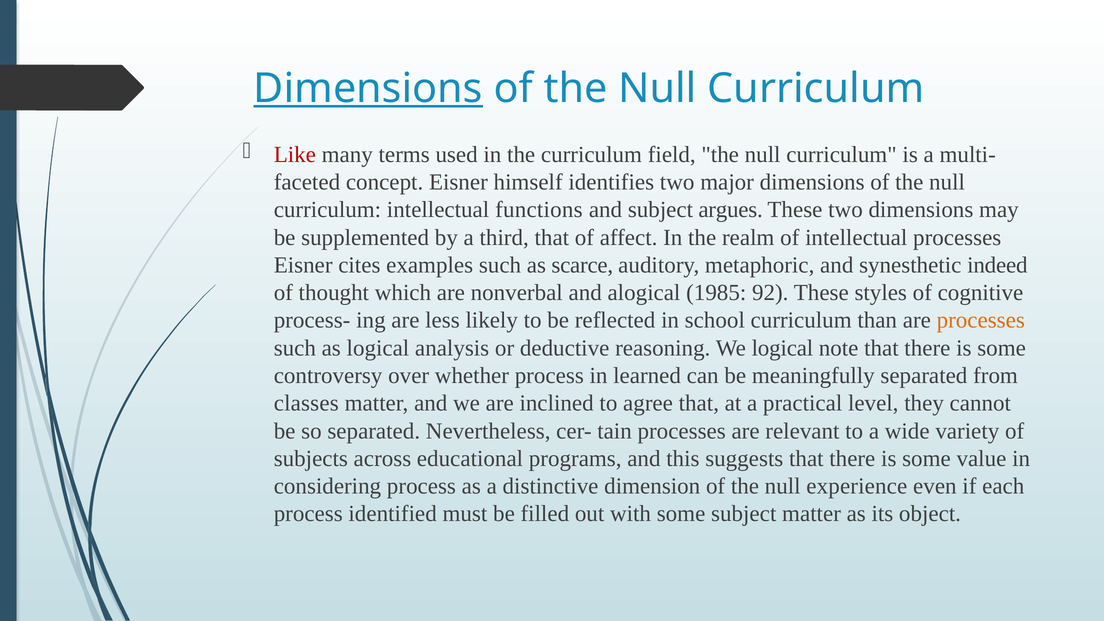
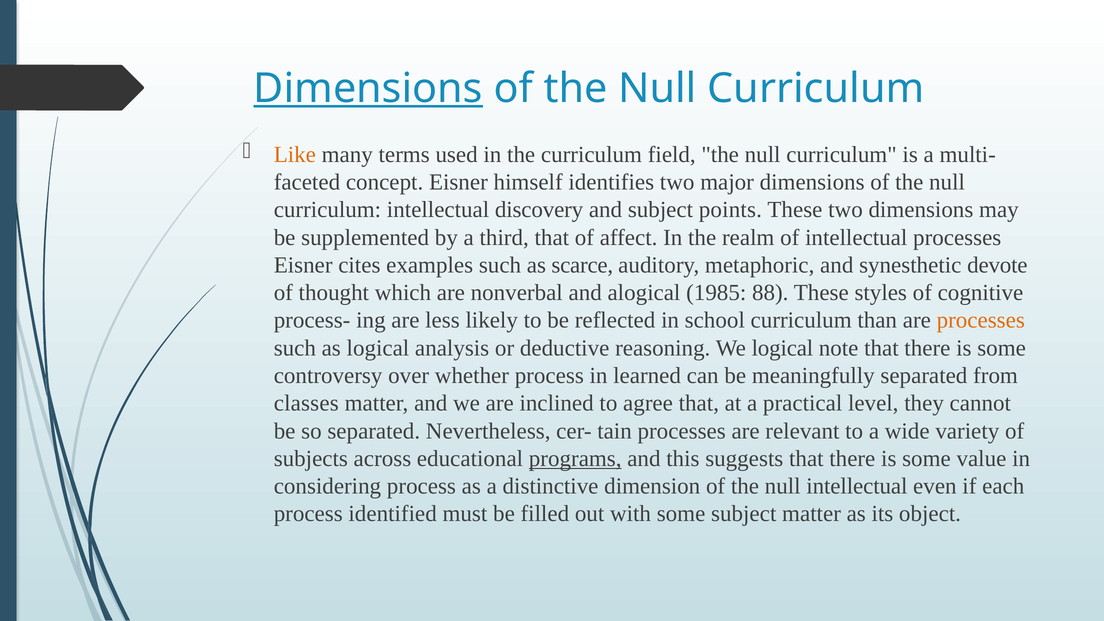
Like colour: red -> orange
functions: functions -> discovery
argues: argues -> points
indeed: indeed -> devote
92: 92 -> 88
programs underline: none -> present
null experience: experience -> intellectual
